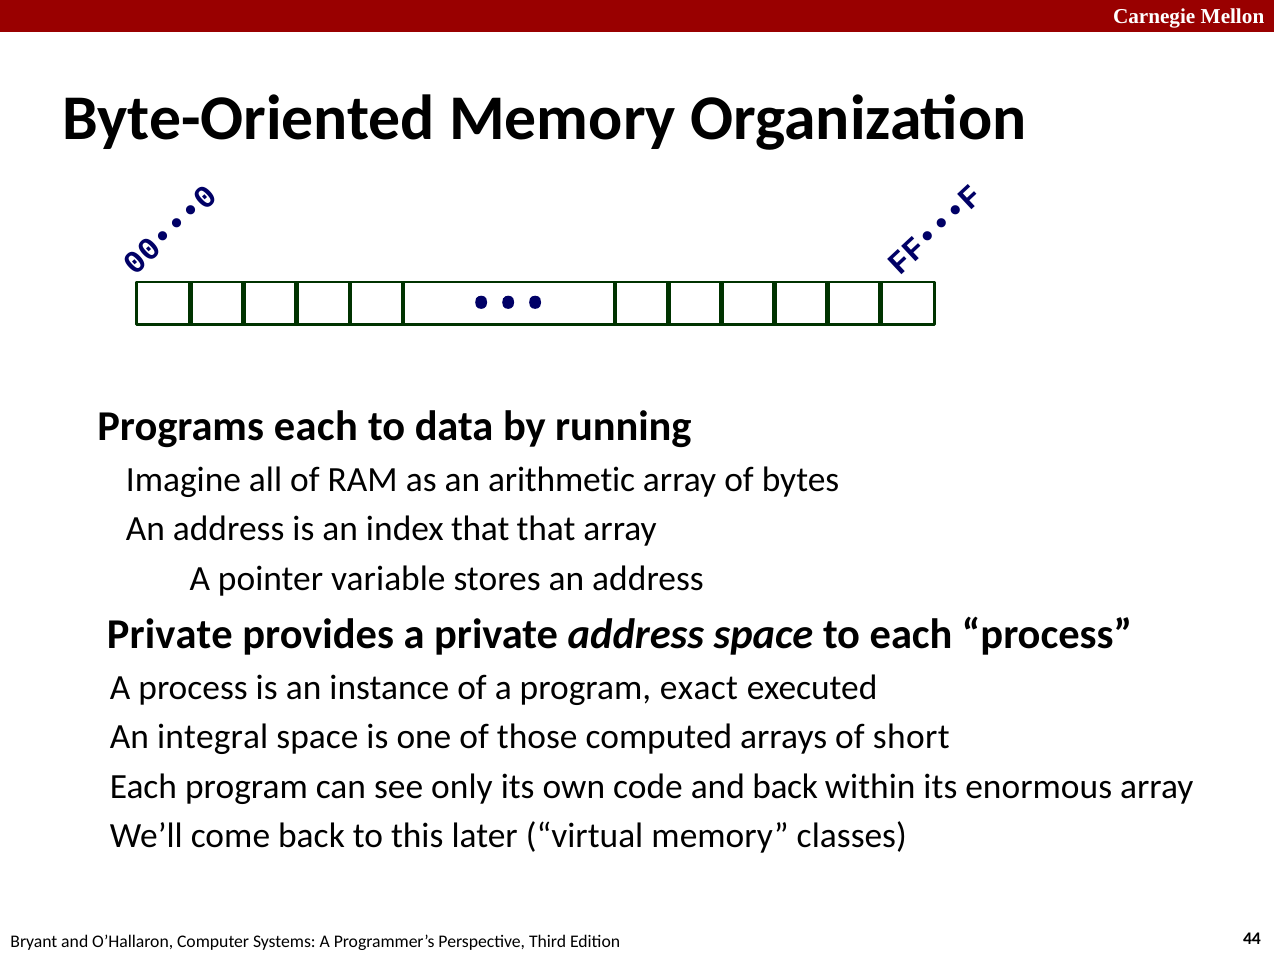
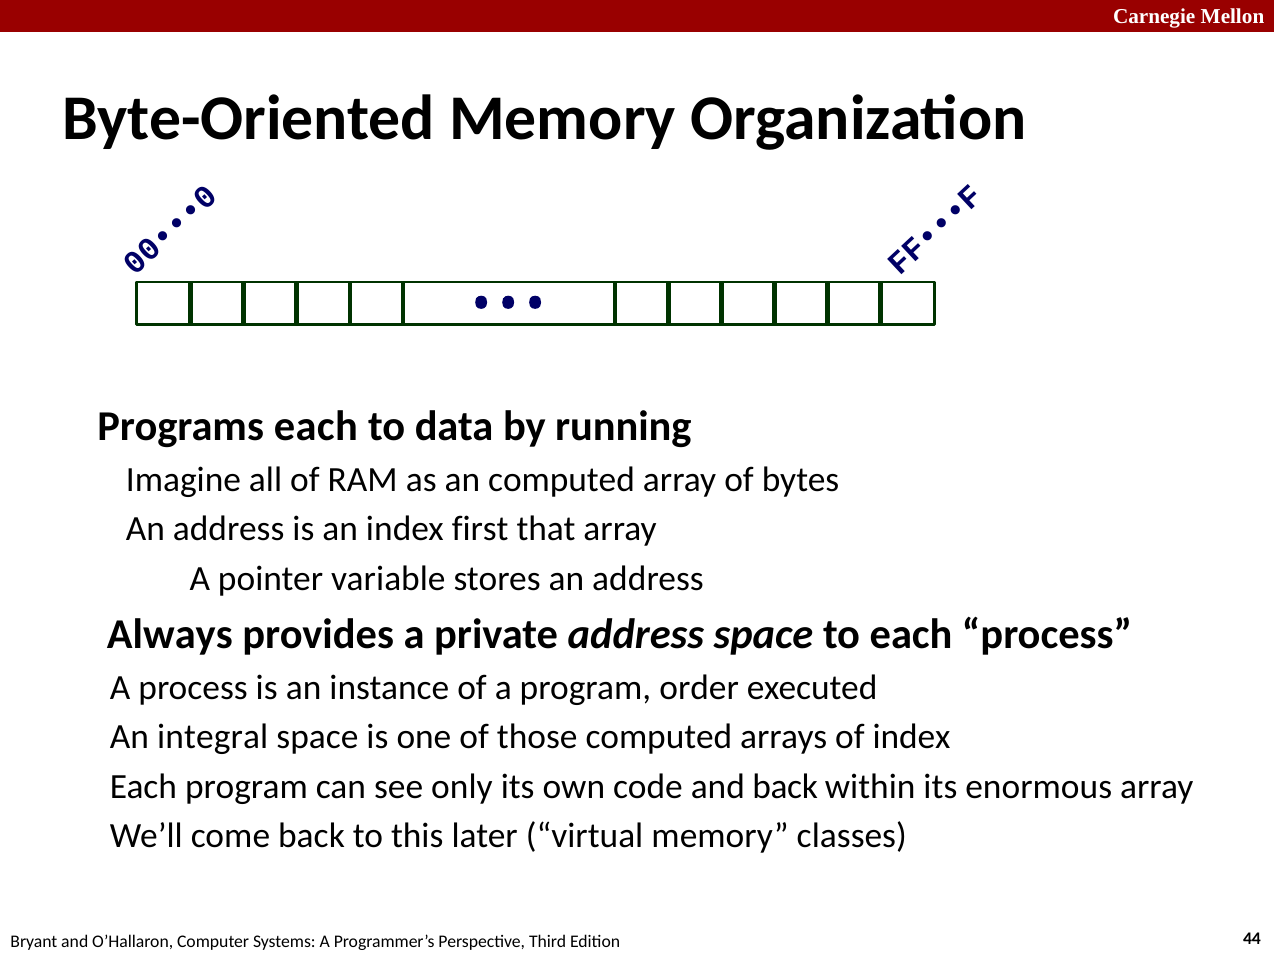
an arithmetic: arithmetic -> computed
index that: that -> first
Private at (170, 634): Private -> Always
exact: exact -> order
of short: short -> index
